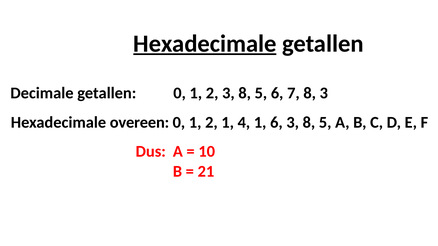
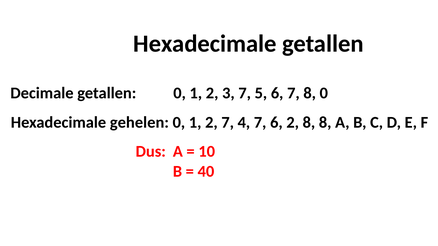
Hexadecimale at (205, 44) underline: present -> none
2 3 8: 8 -> 7
8 3: 3 -> 0
overeen: overeen -> gehelen
2 1: 1 -> 7
4 1: 1 -> 7
6 3: 3 -> 2
5 at (325, 123): 5 -> 8
21: 21 -> 40
